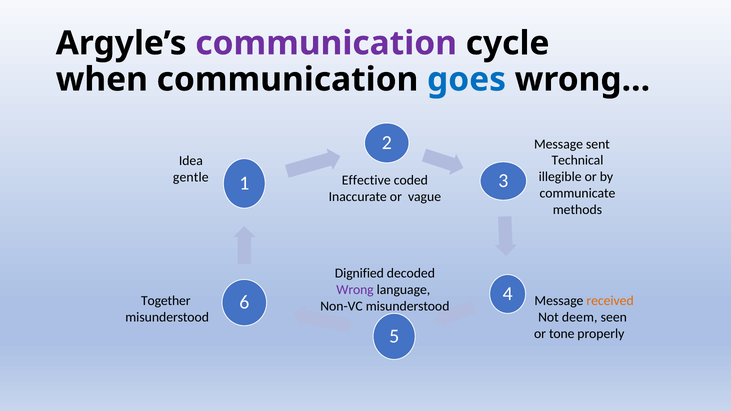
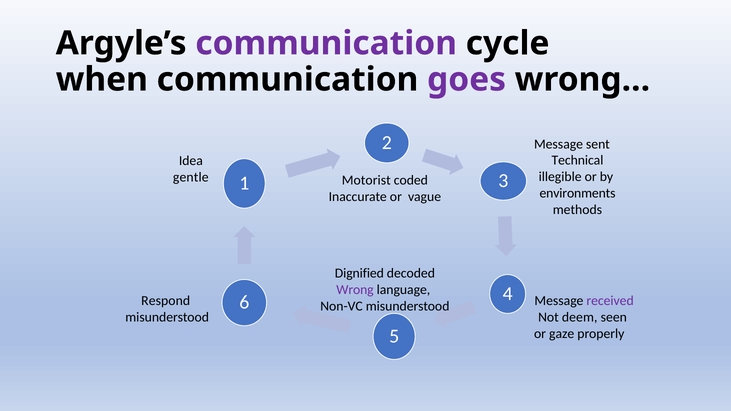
goes colour: blue -> purple
Effective: Effective -> Motorist
communicate: communicate -> environments
Together: Together -> Respond
received colour: orange -> purple
tone: tone -> gaze
